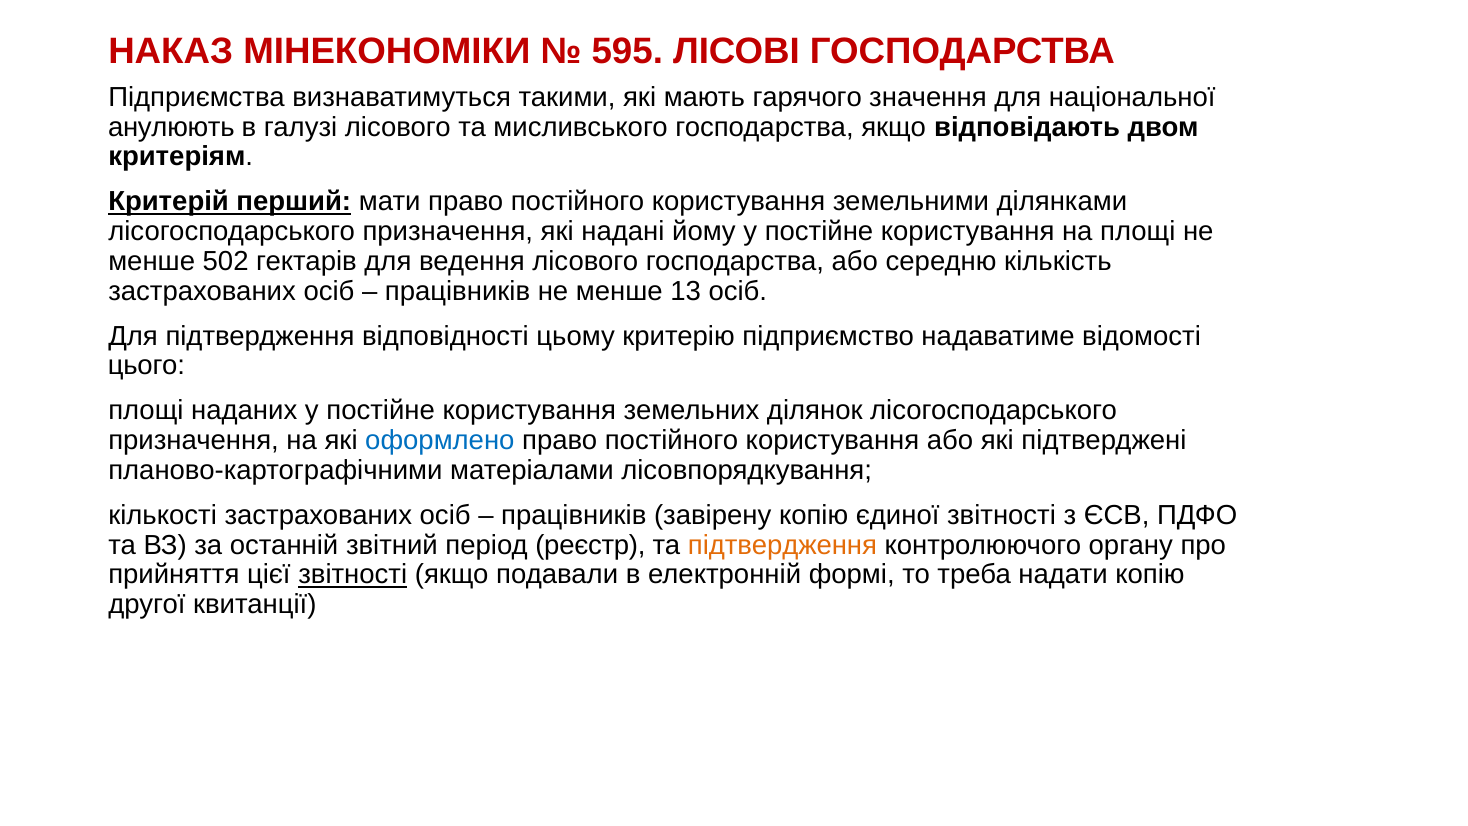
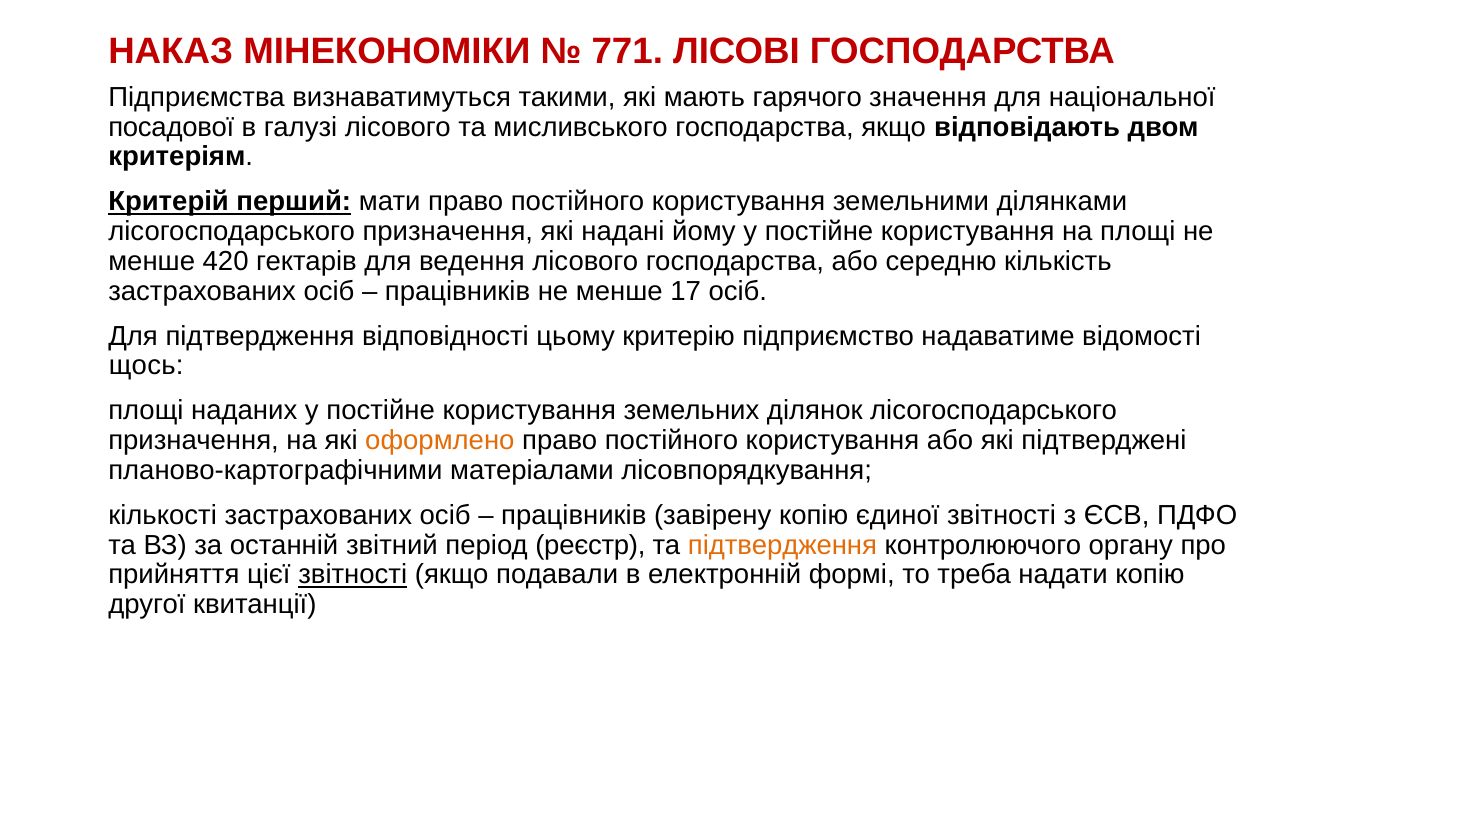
595: 595 -> 771
анулюють: анулюють -> посадової
502: 502 -> 420
13: 13 -> 17
цього: цього -> щось
оформлено colour: blue -> orange
